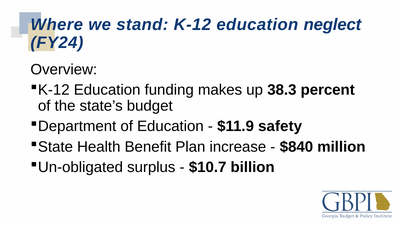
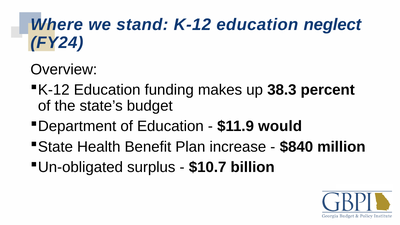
safety: safety -> would
